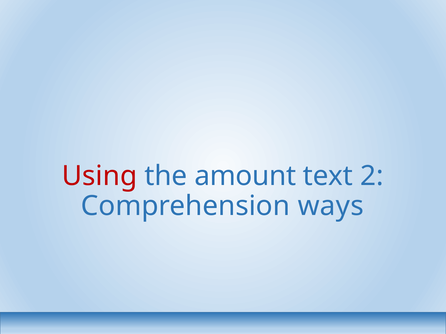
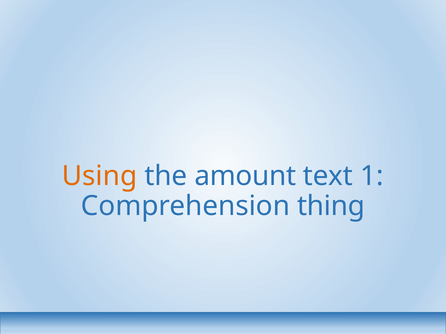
Using colour: red -> orange
2: 2 -> 1
ways: ways -> thing
